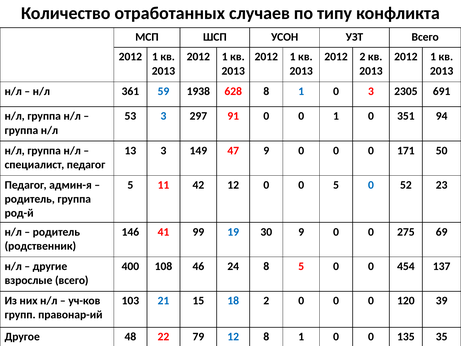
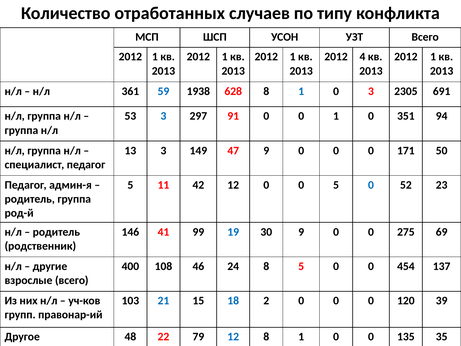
2012 2: 2 -> 4
